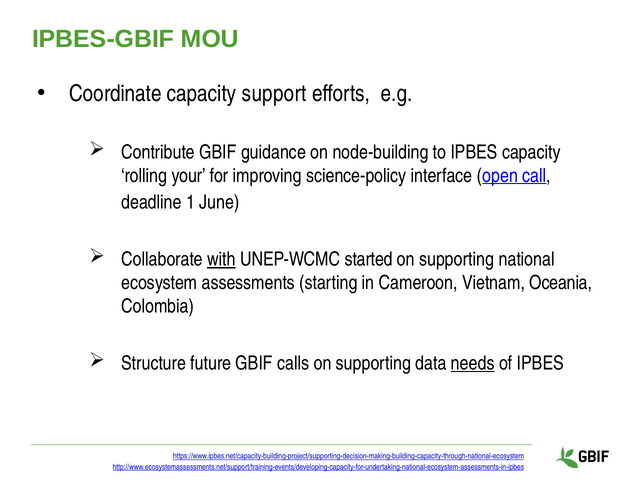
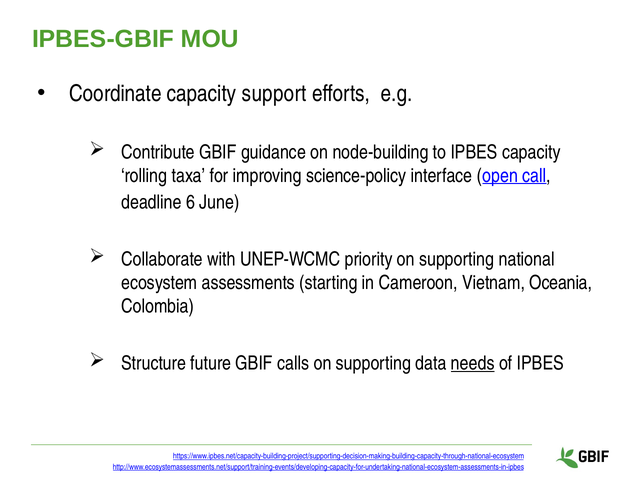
your: your -> taxa
1: 1 -> 6
with underline: present -> none
started: started -> priority
